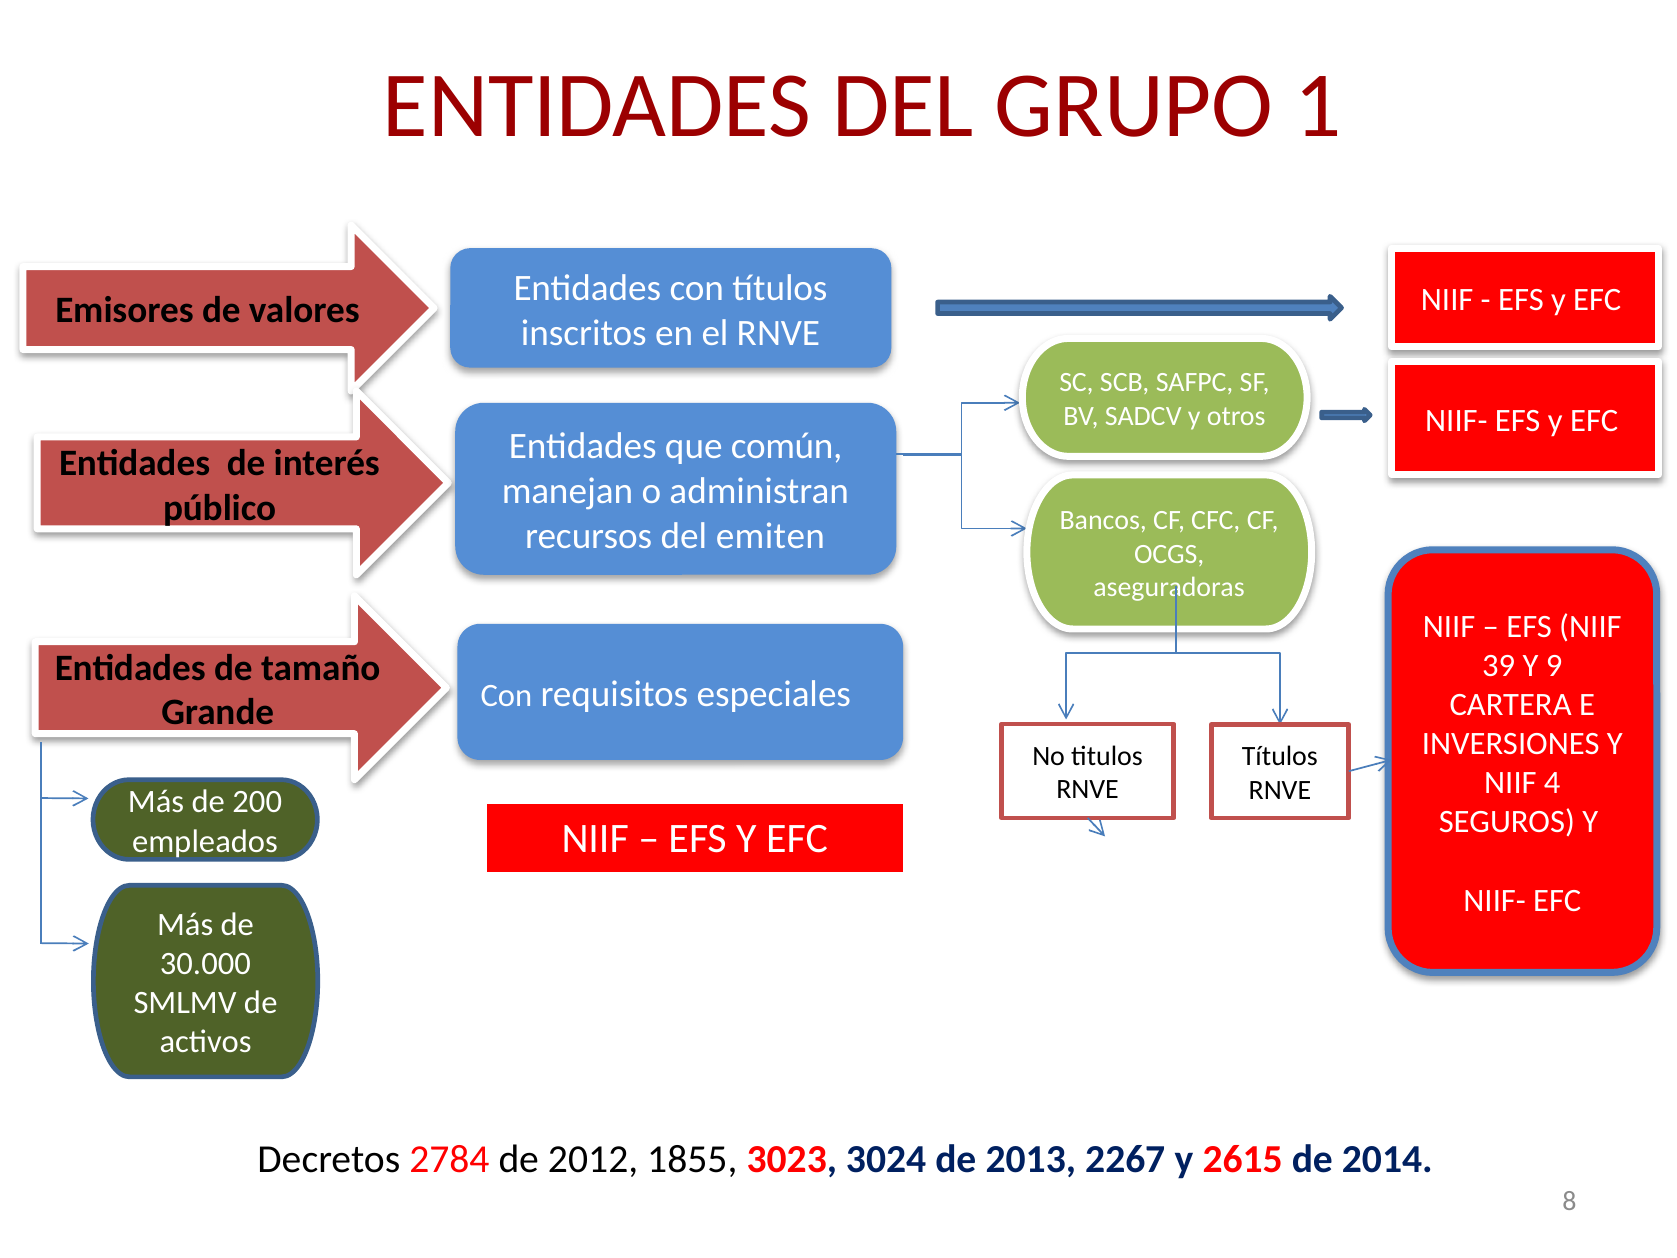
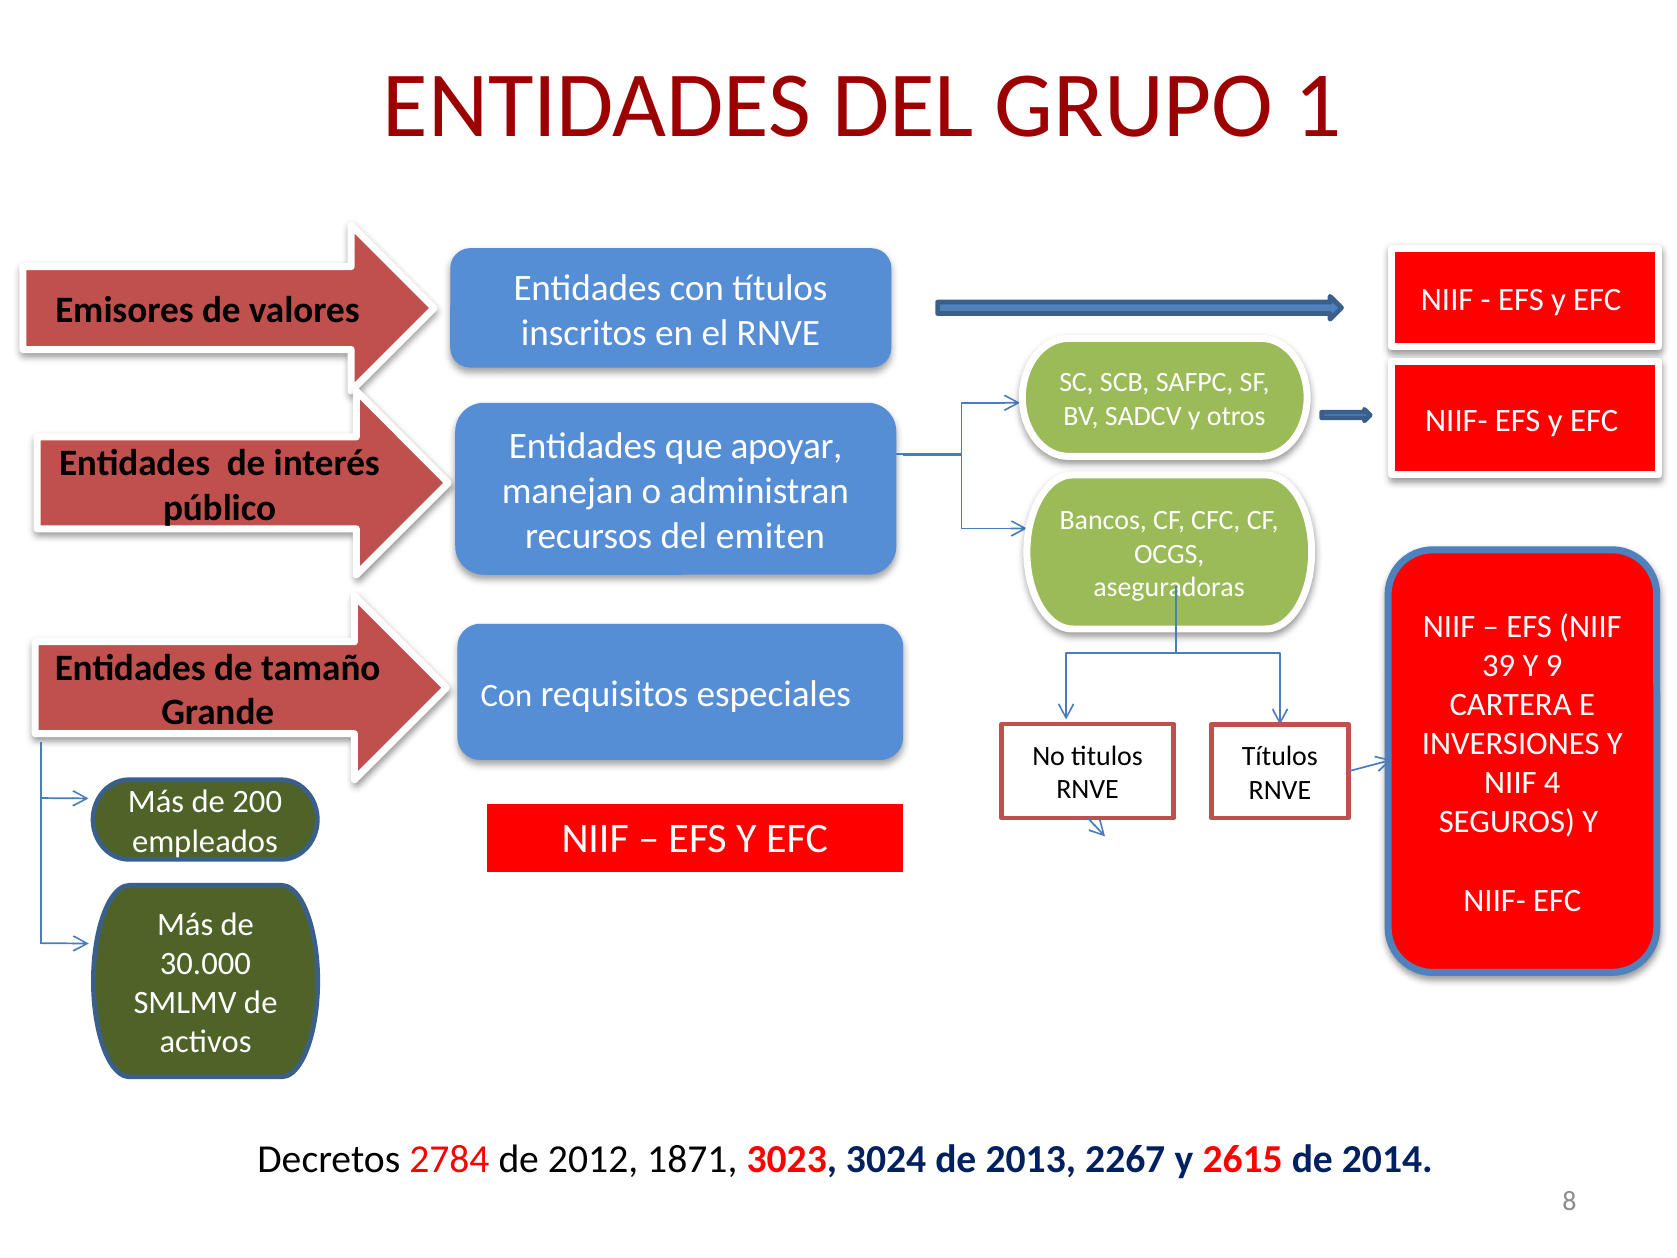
común: común -> apoyar
1855: 1855 -> 1871
